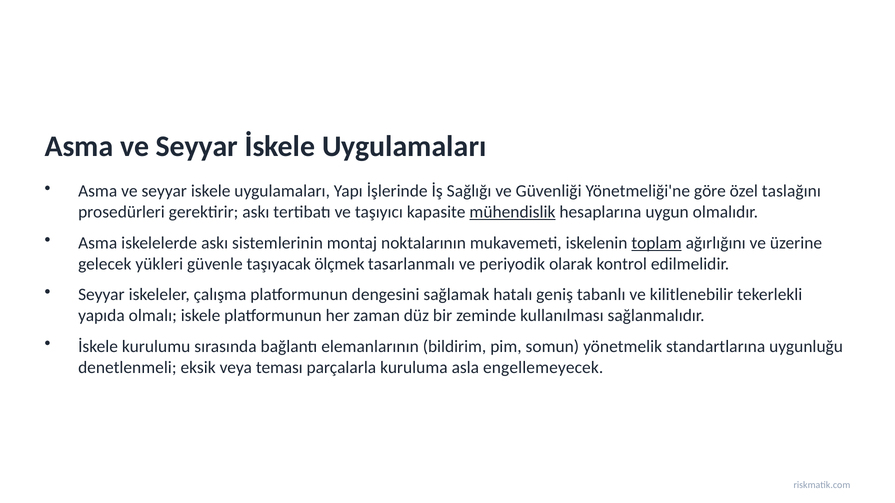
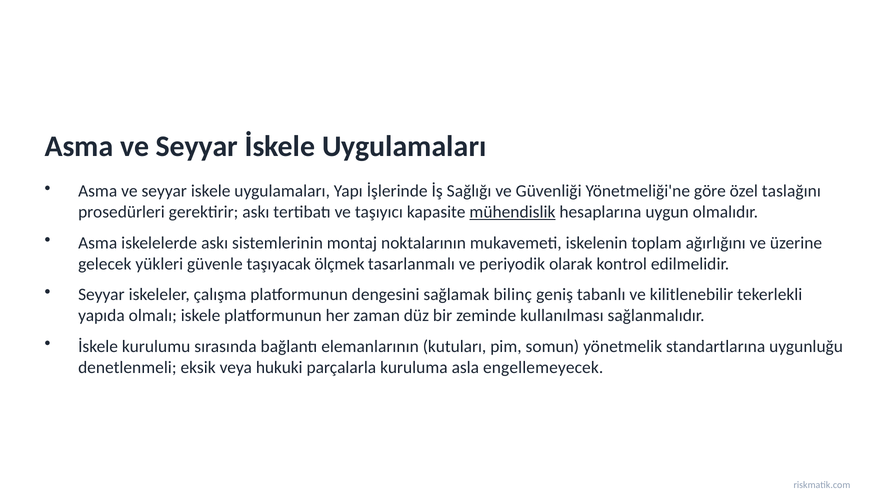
toplam underline: present -> none
hatalı: hatalı -> bilinç
bildirim: bildirim -> kutuları
teması: teması -> hukuki
